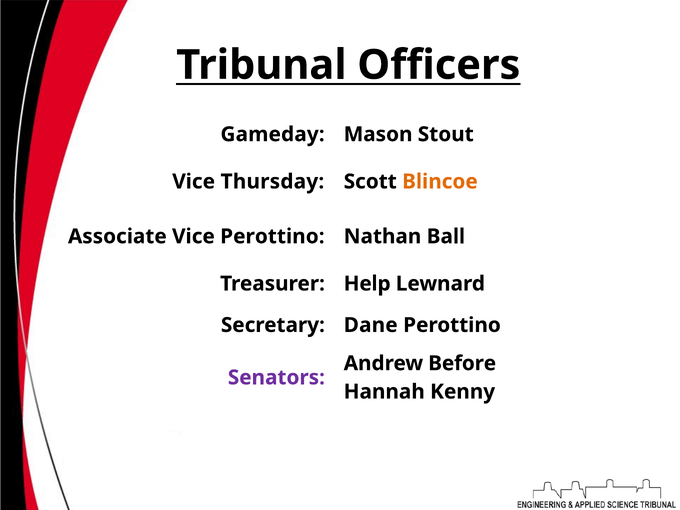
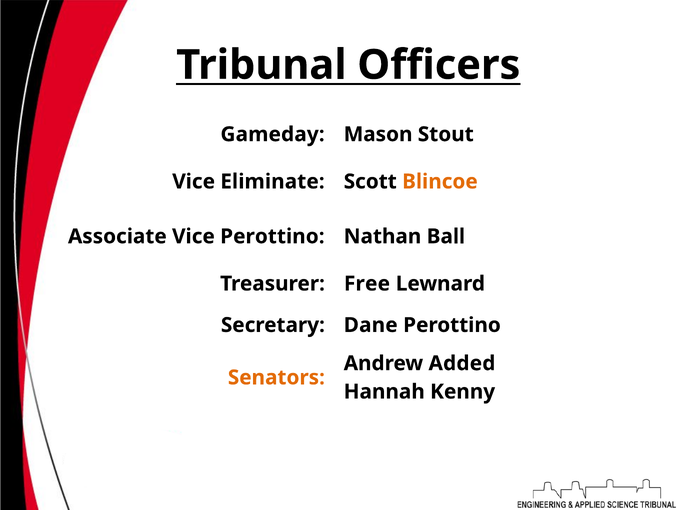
Thursday: Thursday -> Eliminate
Help: Help -> Free
Before: Before -> Added
Senators colour: purple -> orange
